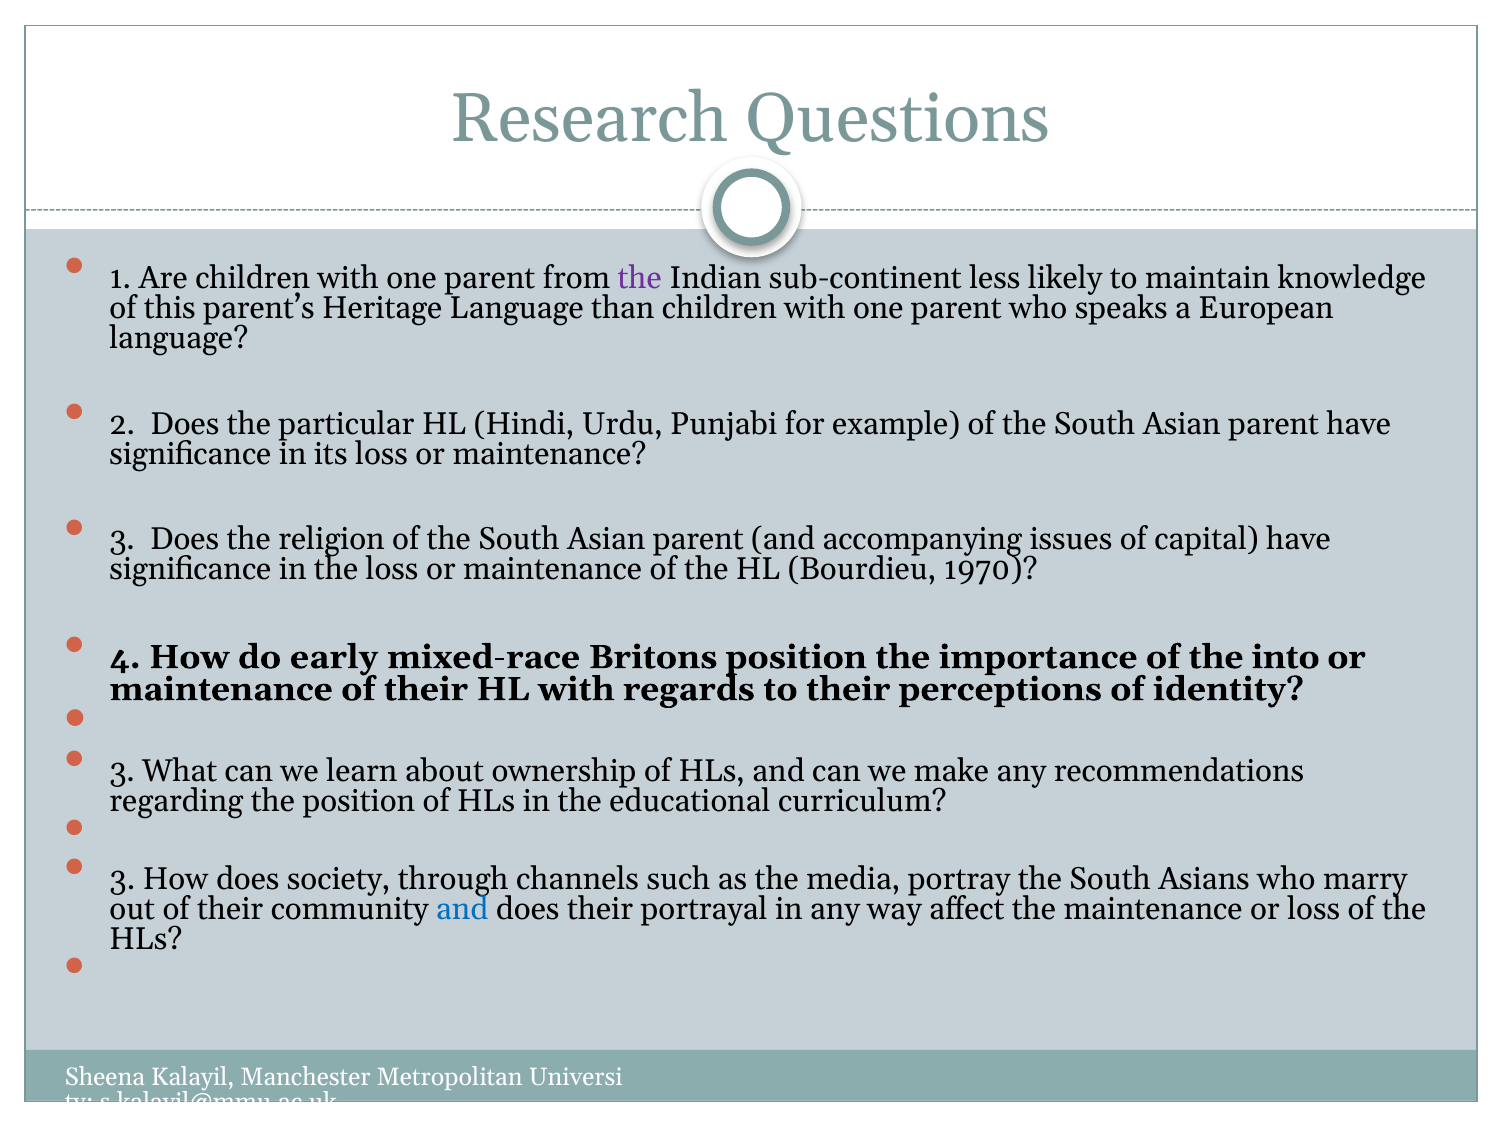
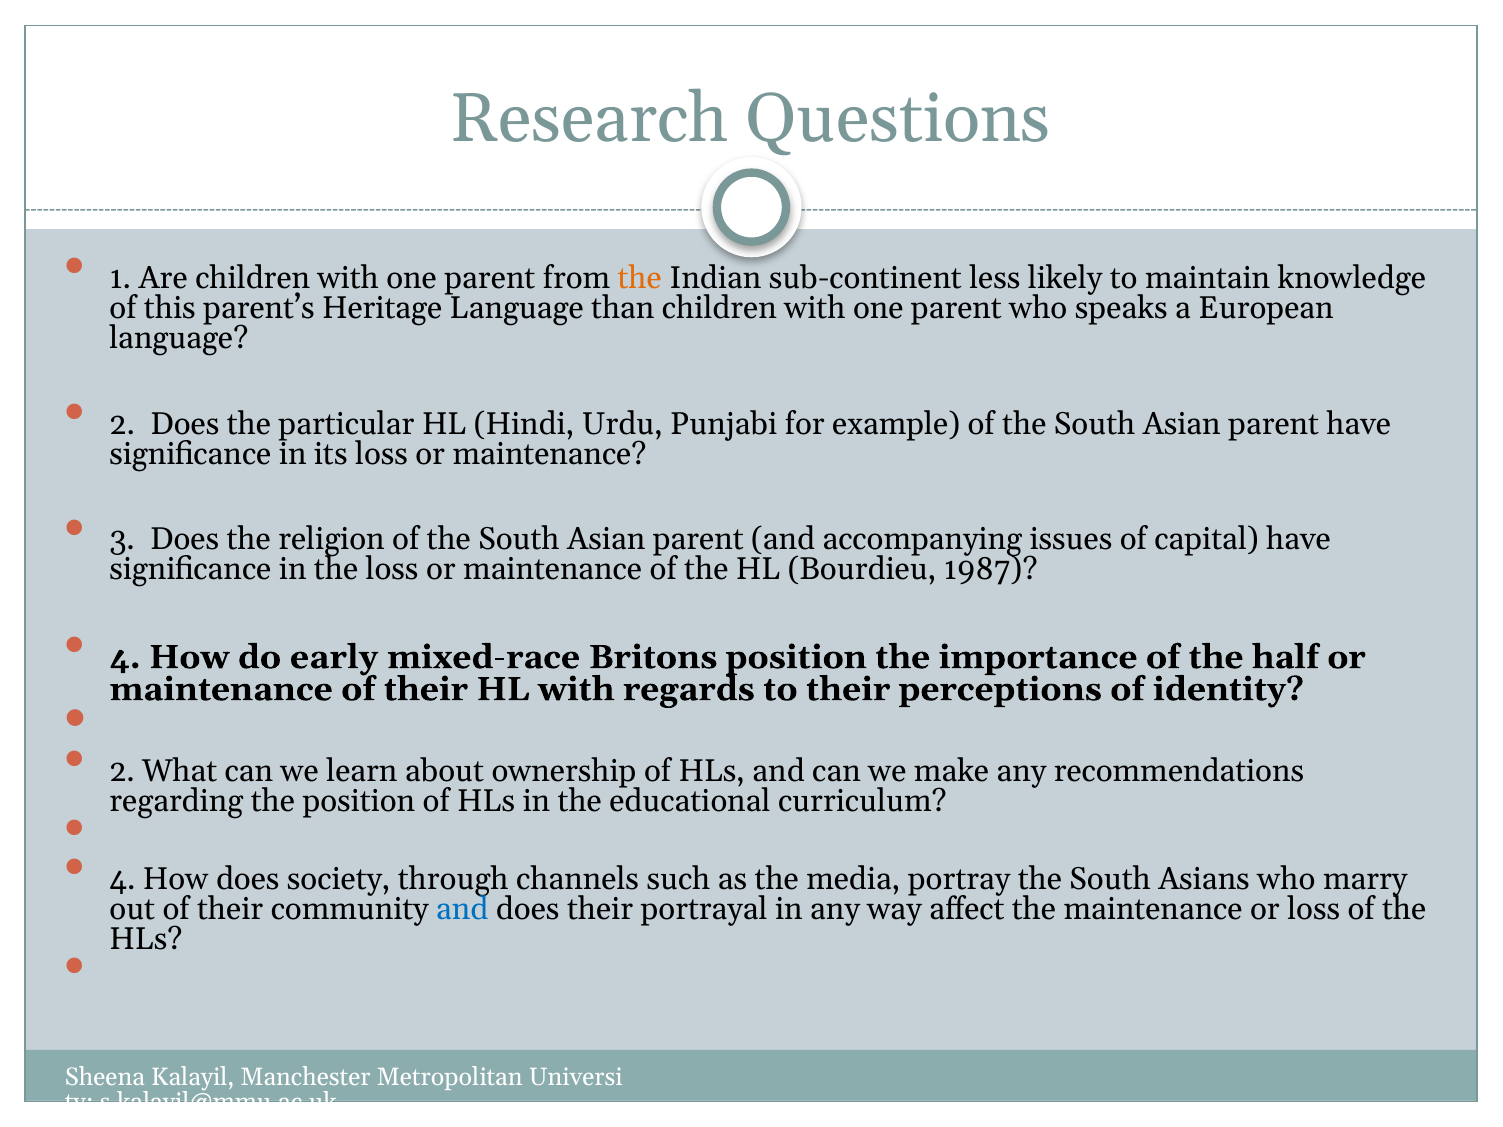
the at (640, 278) colour: purple -> orange
1970: 1970 -> 1987
into: into -> half
3 at (122, 771): 3 -> 2
3 at (122, 879): 3 -> 4
